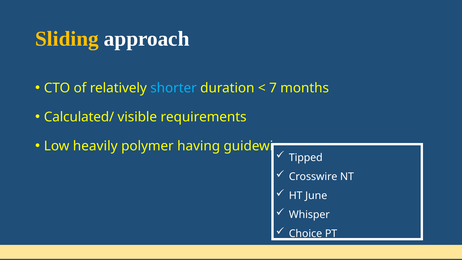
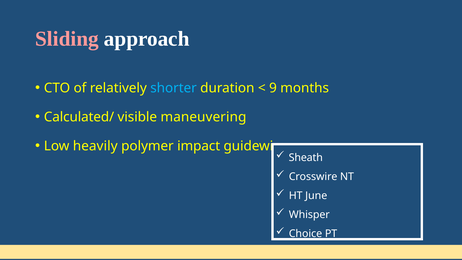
Sliding colour: yellow -> pink
7: 7 -> 9
requirements: requirements -> maneuvering
having: having -> impact
Tipped: Tipped -> Sheath
